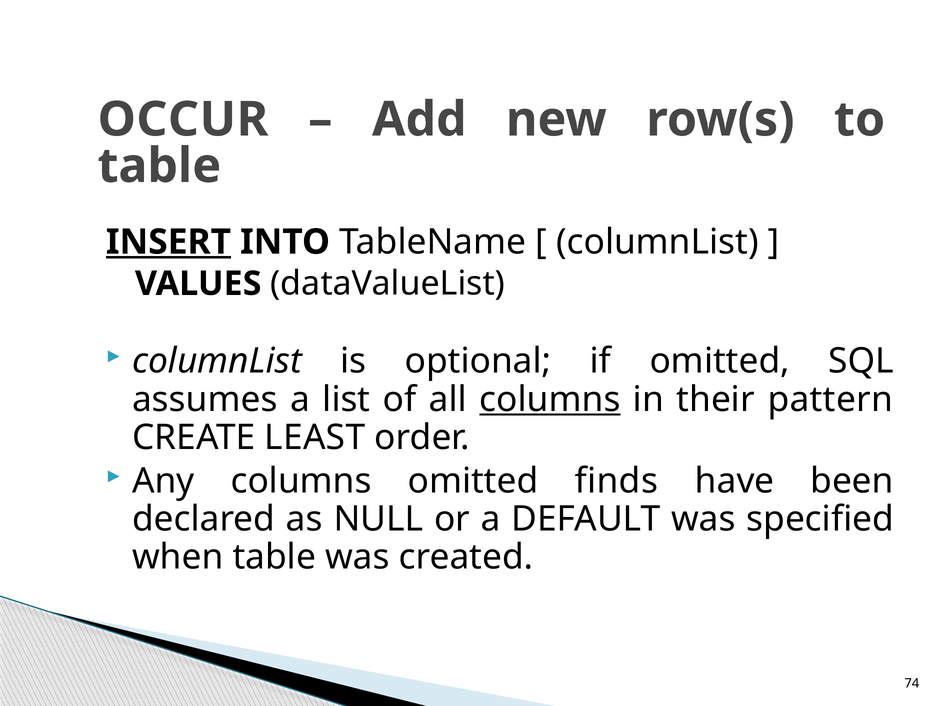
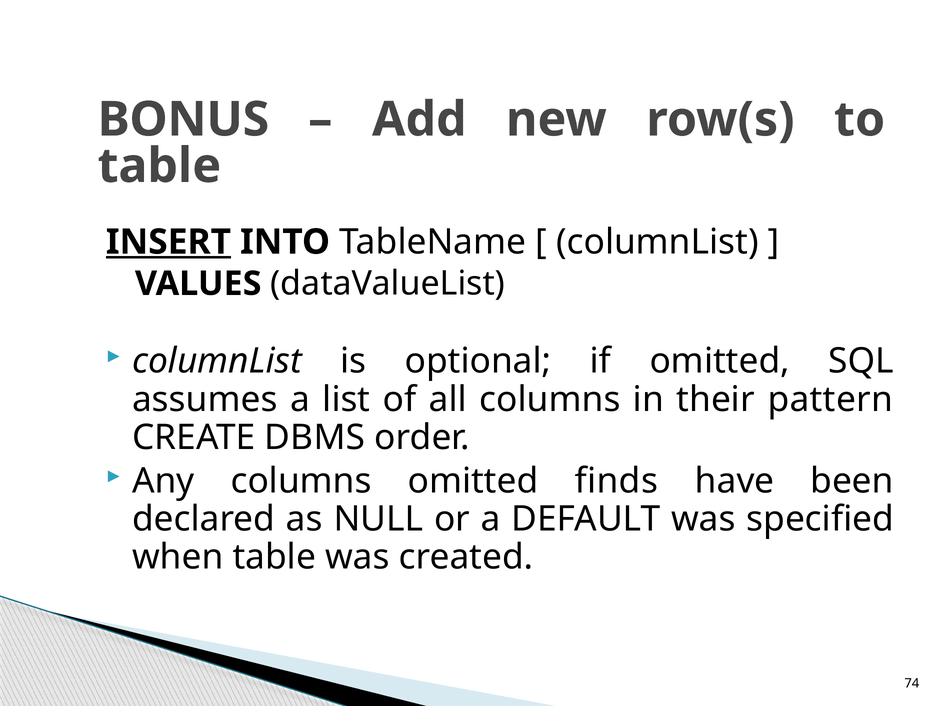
OCCUR: OCCUR -> BONUS
columns at (550, 400) underline: present -> none
LEAST: LEAST -> DBMS
